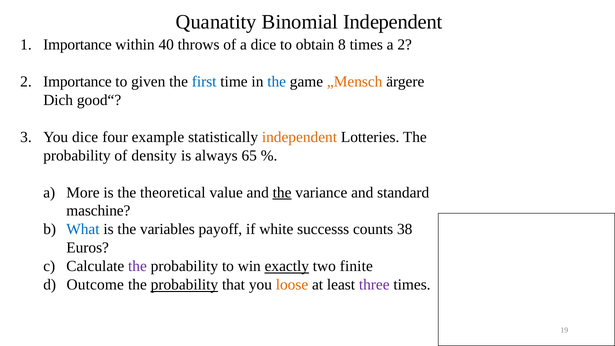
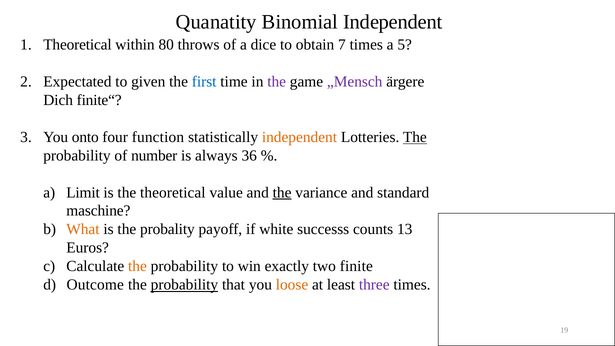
Importance at (77, 45): Importance -> Theoretical
40: 40 -> 80
8: 8 -> 7
a 2: 2 -> 5
Importance at (77, 82): Importance -> Expectated
the at (277, 82) colour: blue -> purple
„Mensch colour: orange -> purple
good“: good“ -> finite“
You dice: dice -> onto
example: example -> function
The at (415, 137) underline: none -> present
density: density -> number
65: 65 -> 36
More: More -> Limit
What colour: blue -> orange
variables: variables -> probality
38: 38 -> 13
the at (137, 266) colour: purple -> orange
exactly underline: present -> none
